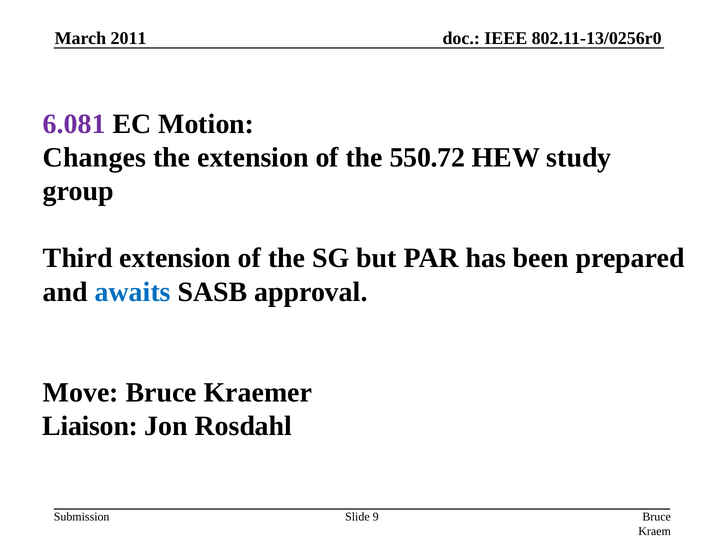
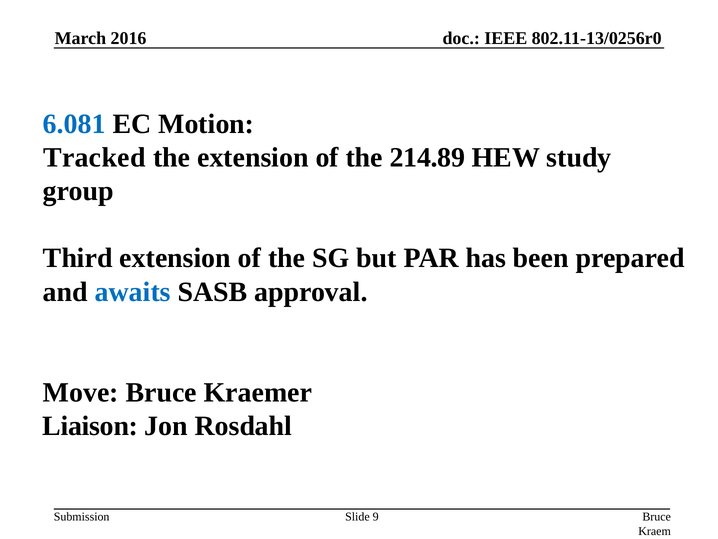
2011: 2011 -> 2016
6.081 colour: purple -> blue
Changes: Changes -> Tracked
550.72: 550.72 -> 214.89
